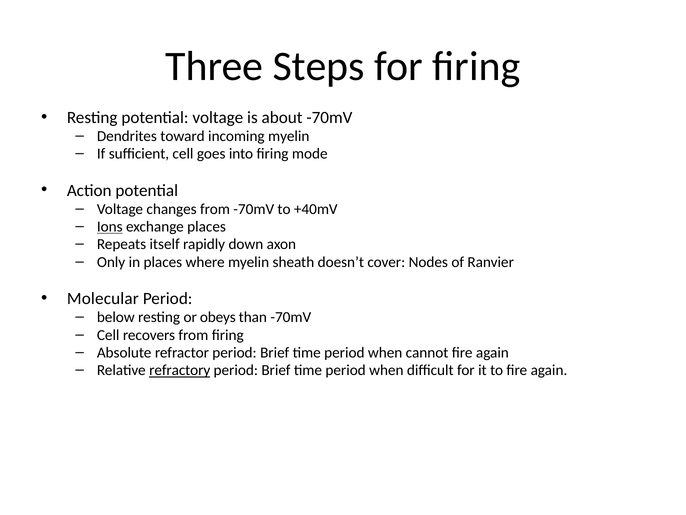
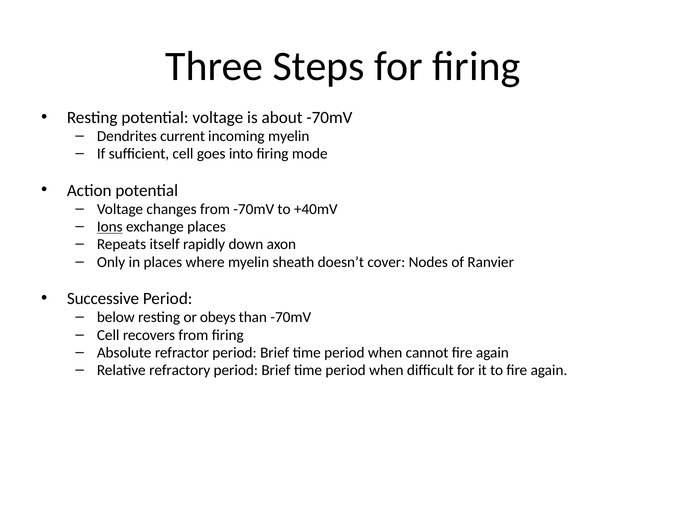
toward: toward -> current
Molecular: Molecular -> Successive
refractory underline: present -> none
